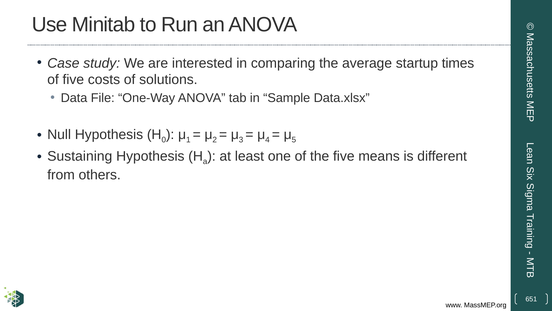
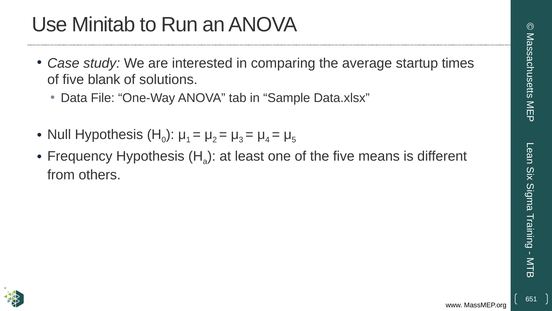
costs: costs -> blank
Sustaining: Sustaining -> Frequency
